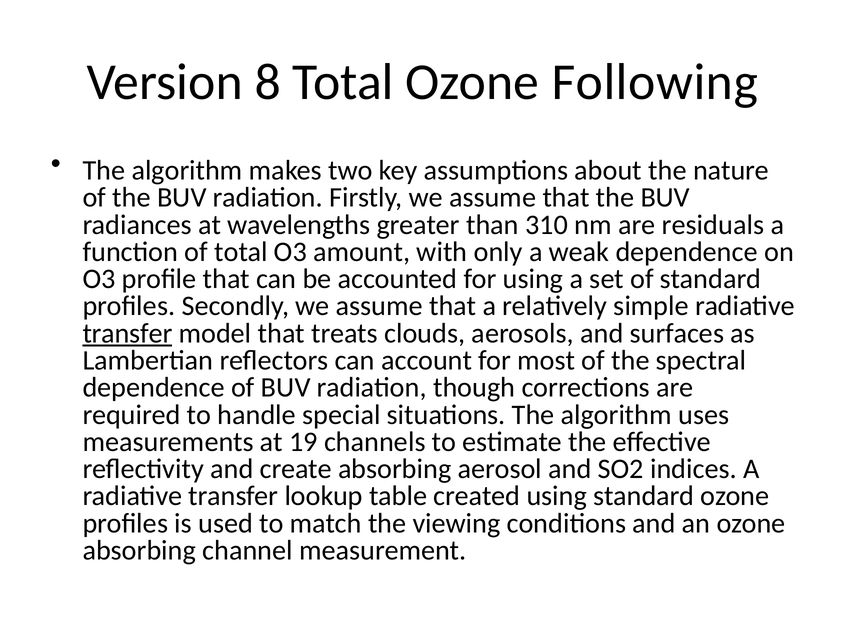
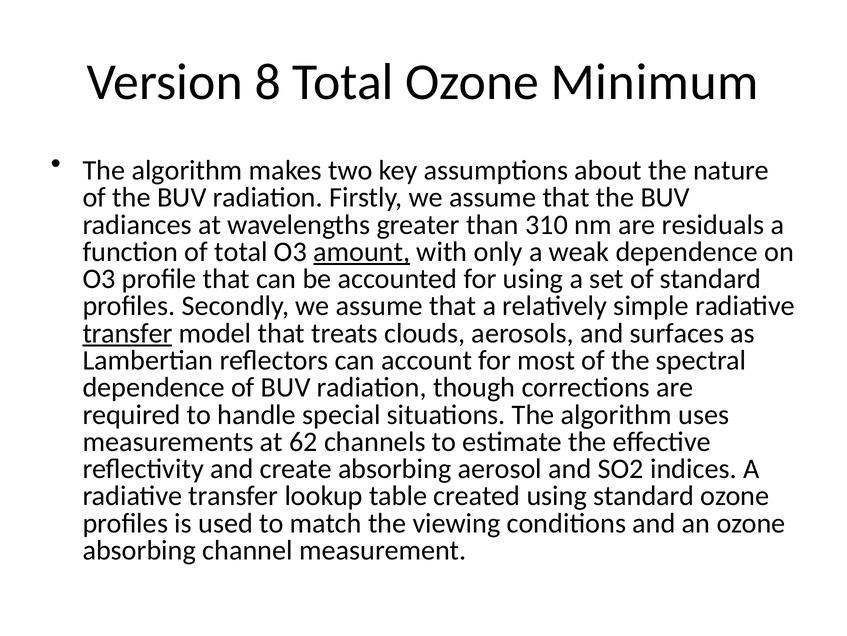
Following: Following -> Minimum
amount underline: none -> present
19: 19 -> 62
